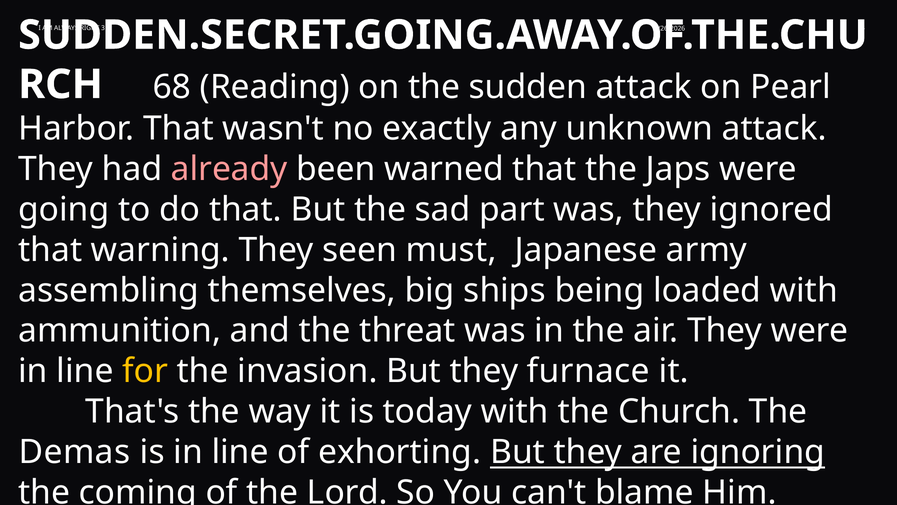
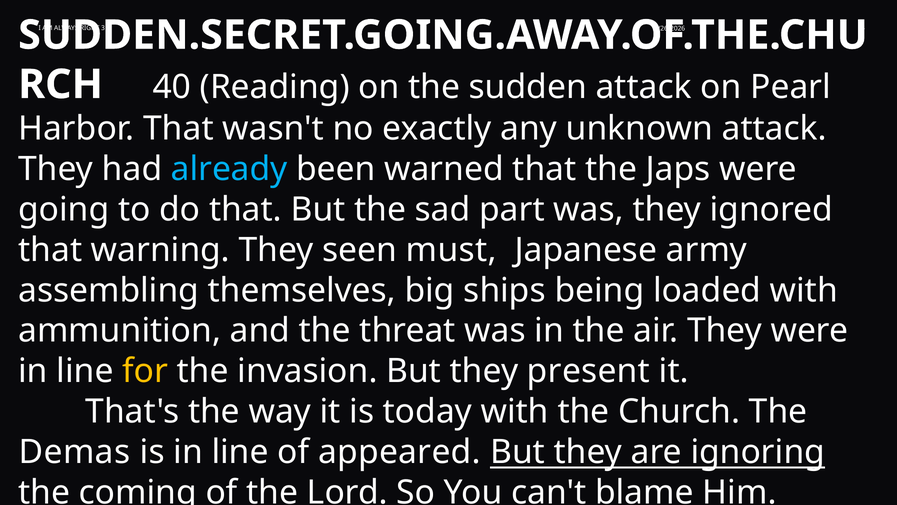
68: 68 -> 40
already colour: pink -> light blue
furnace: furnace -> present
exhorting: exhorting -> appeared
